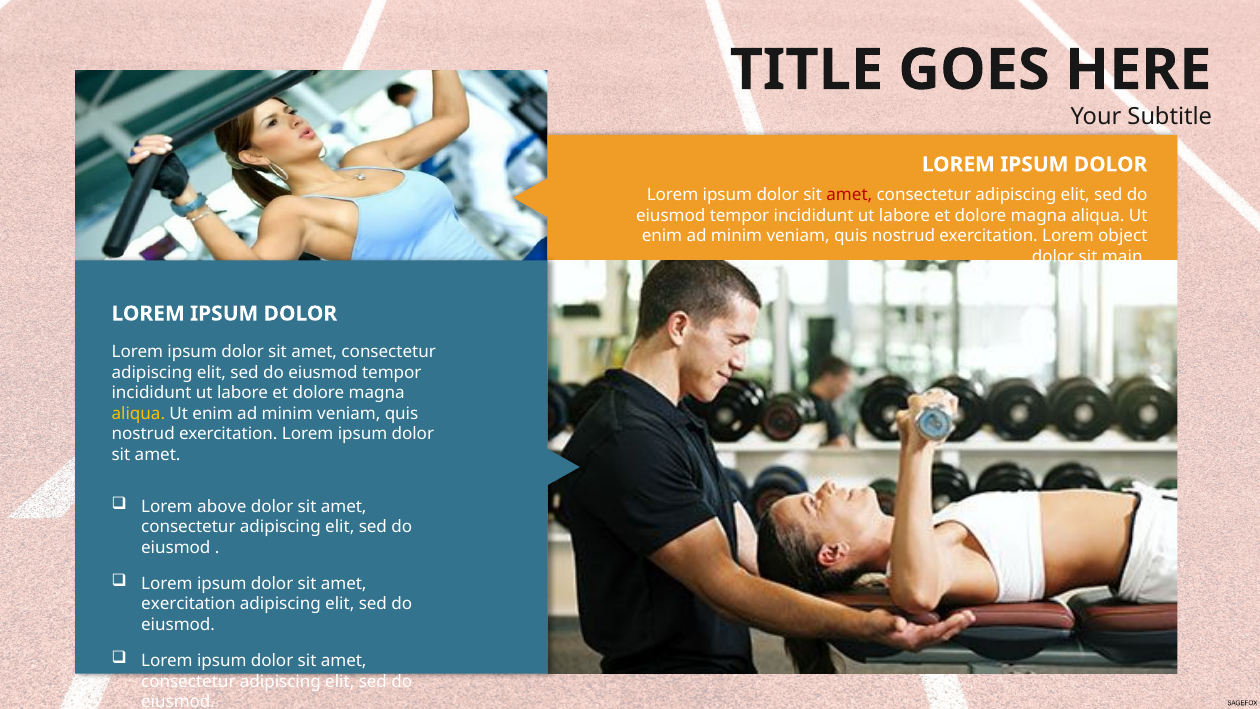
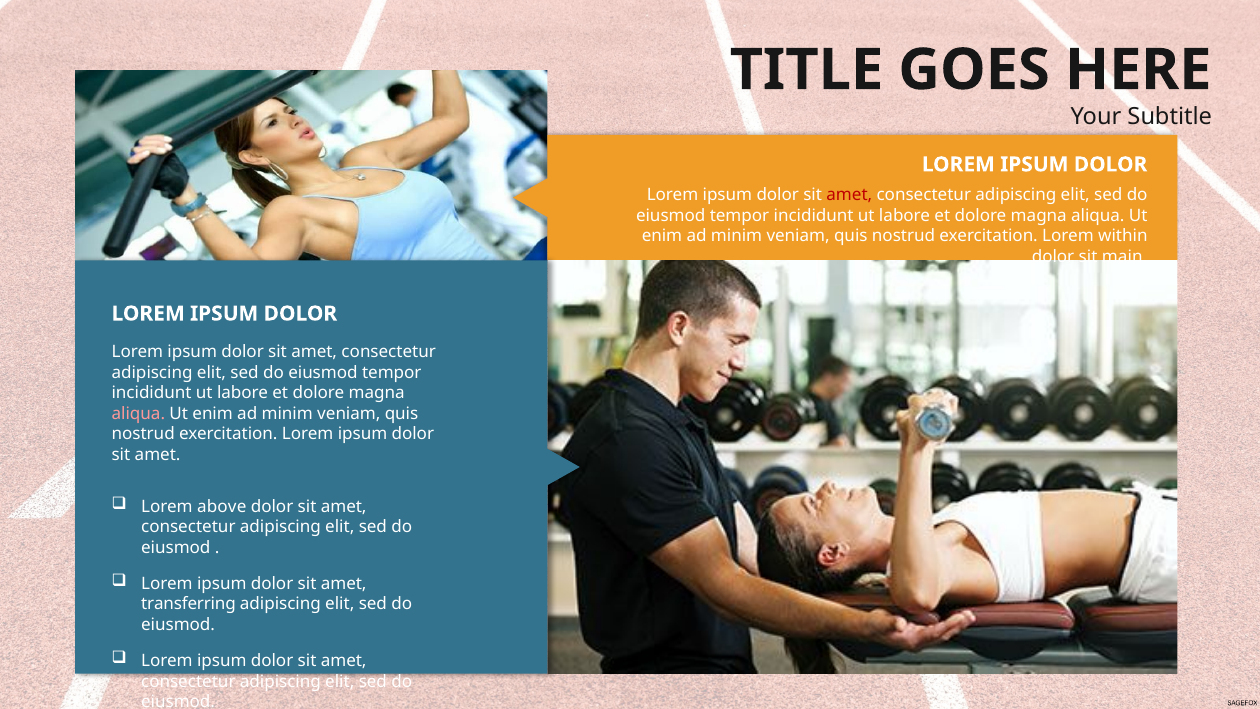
object: object -> within
aliqua at (138, 413) colour: yellow -> pink
exercitation at (188, 604): exercitation -> transferring
